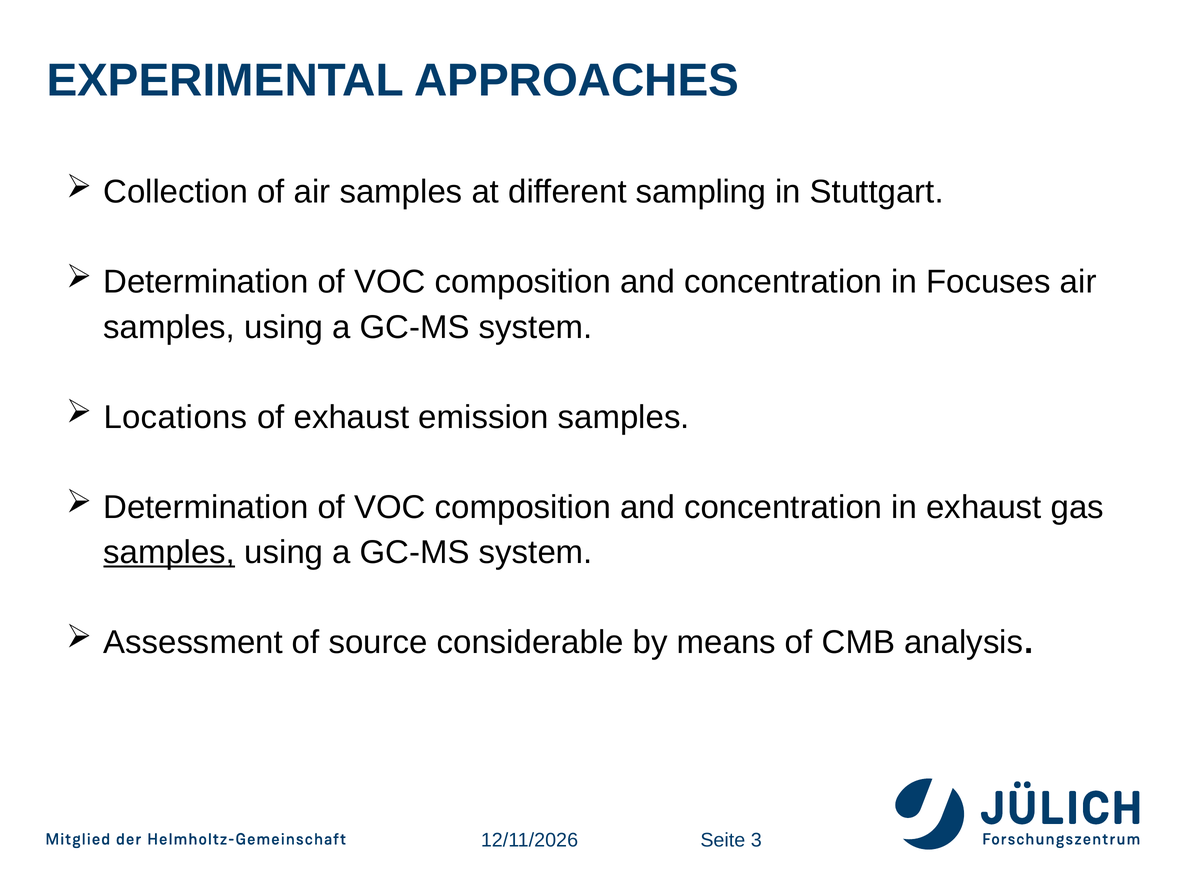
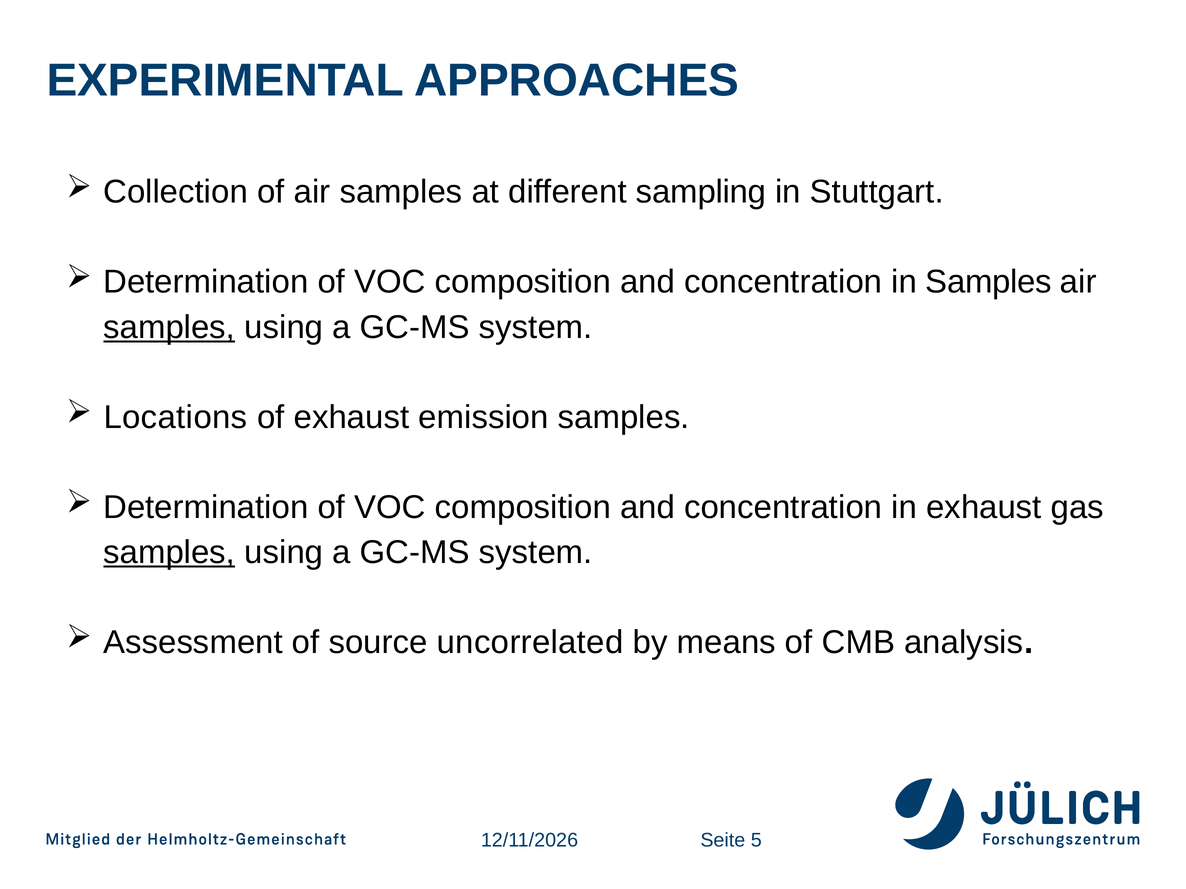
in Focuses: Focuses -> Samples
samples at (169, 327) underline: none -> present
considerable: considerable -> uncorrelated
3: 3 -> 5
